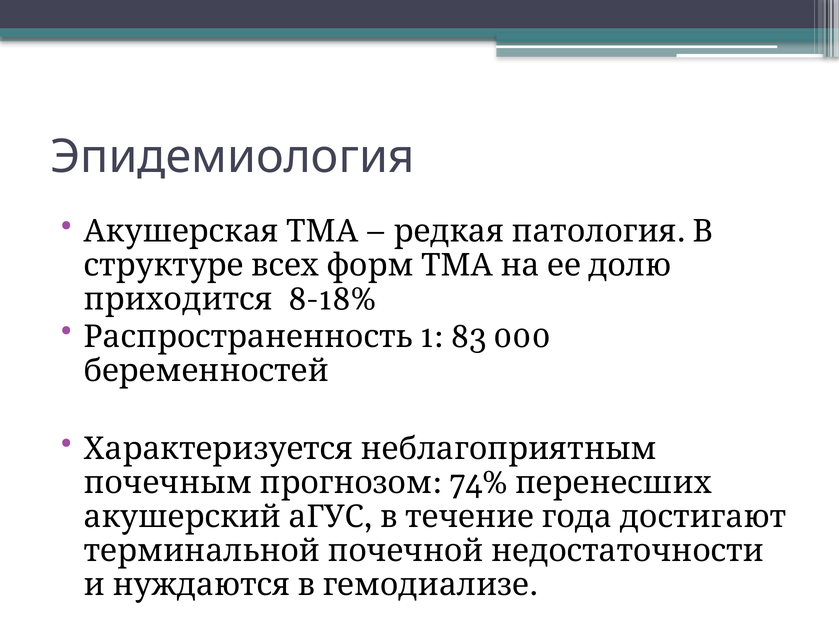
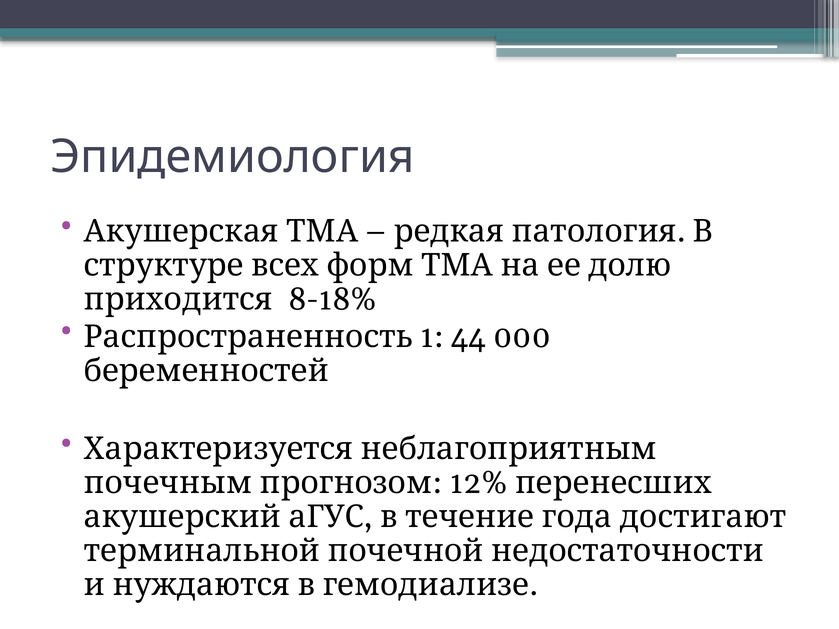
83: 83 -> 44
74%: 74% -> 12%
